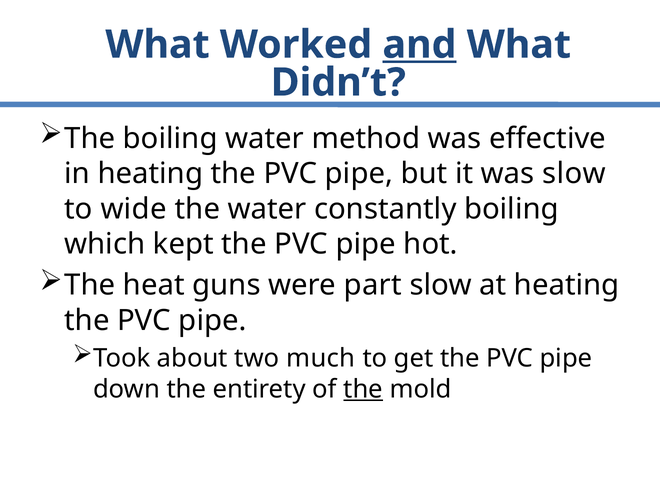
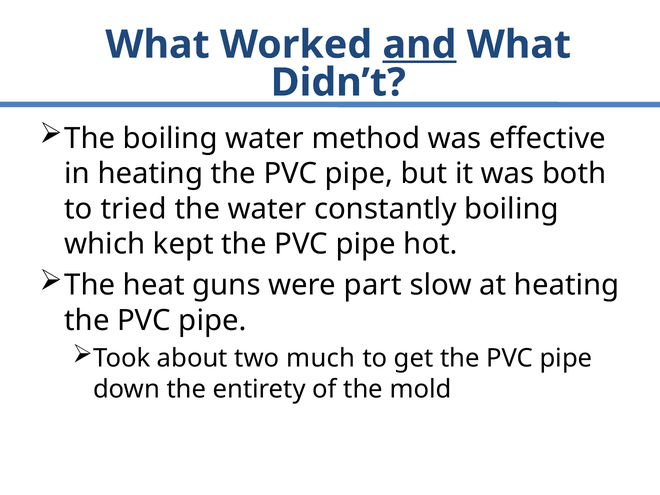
was slow: slow -> both
wide: wide -> tried
the at (363, 389) underline: present -> none
